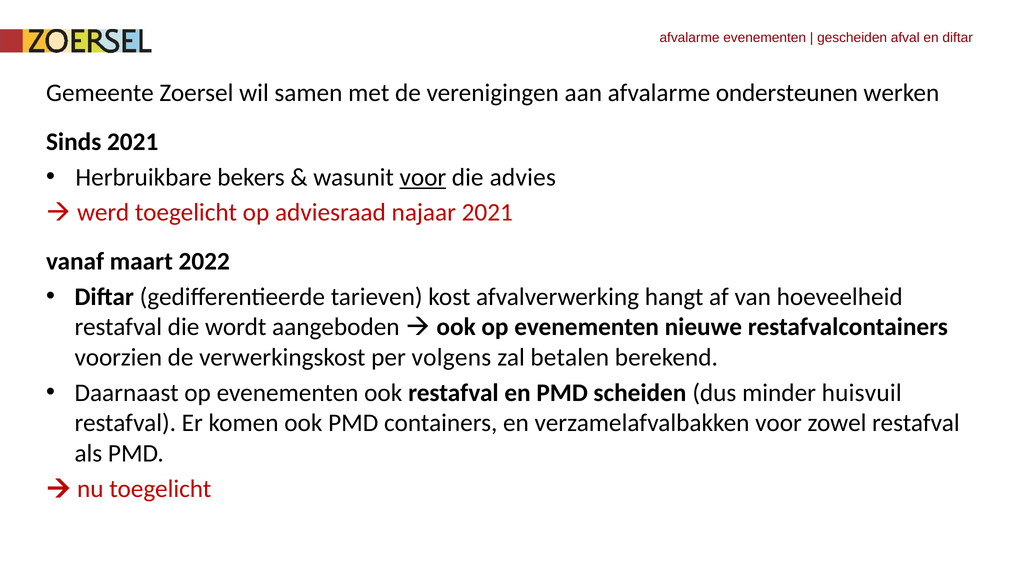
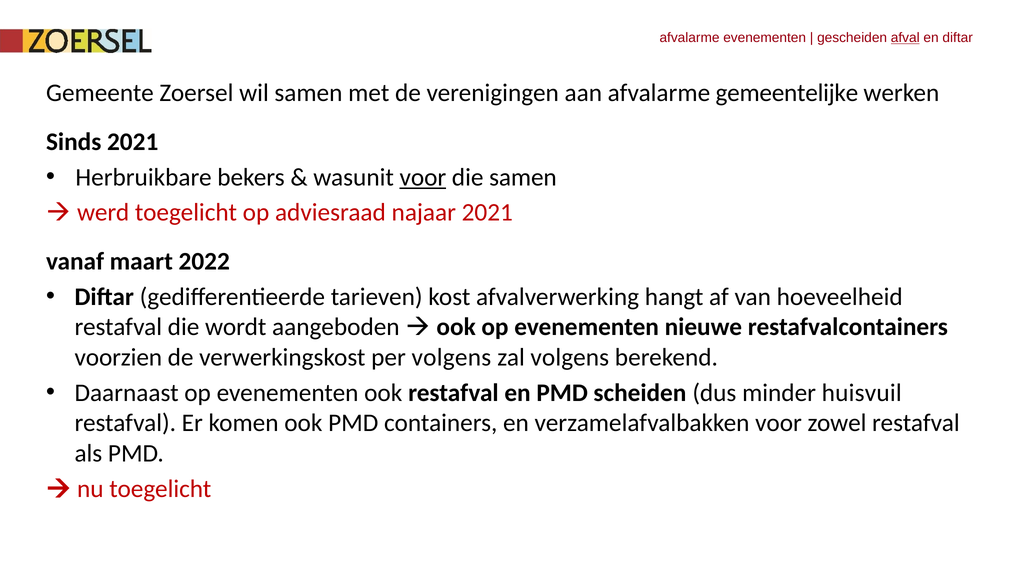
afval underline: none -> present
ondersteunen: ondersteunen -> gemeentelijke
die advies: advies -> samen
zal betalen: betalen -> volgens
